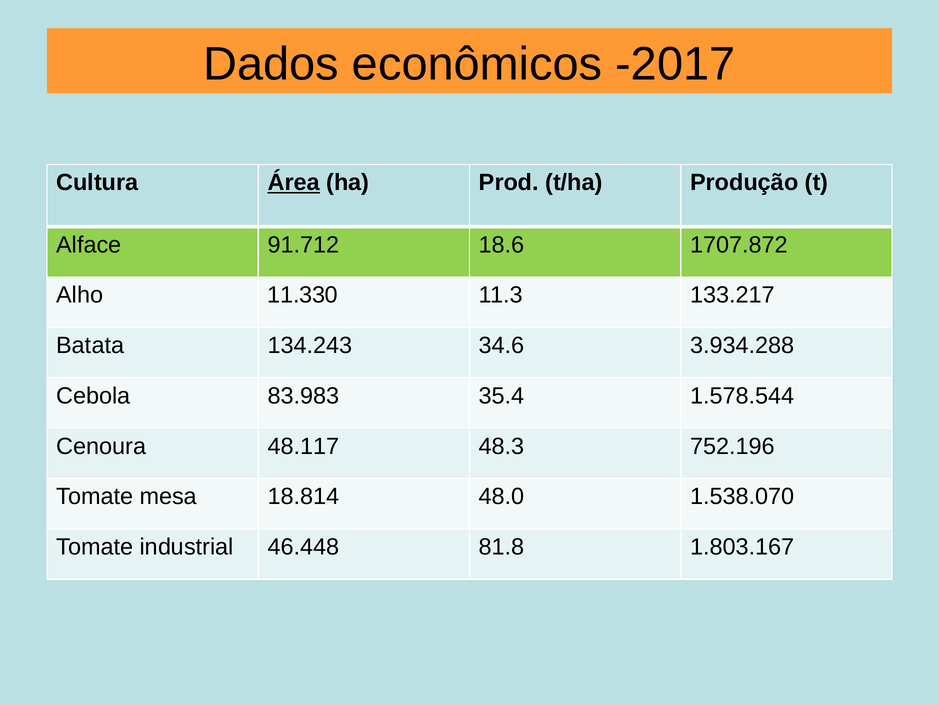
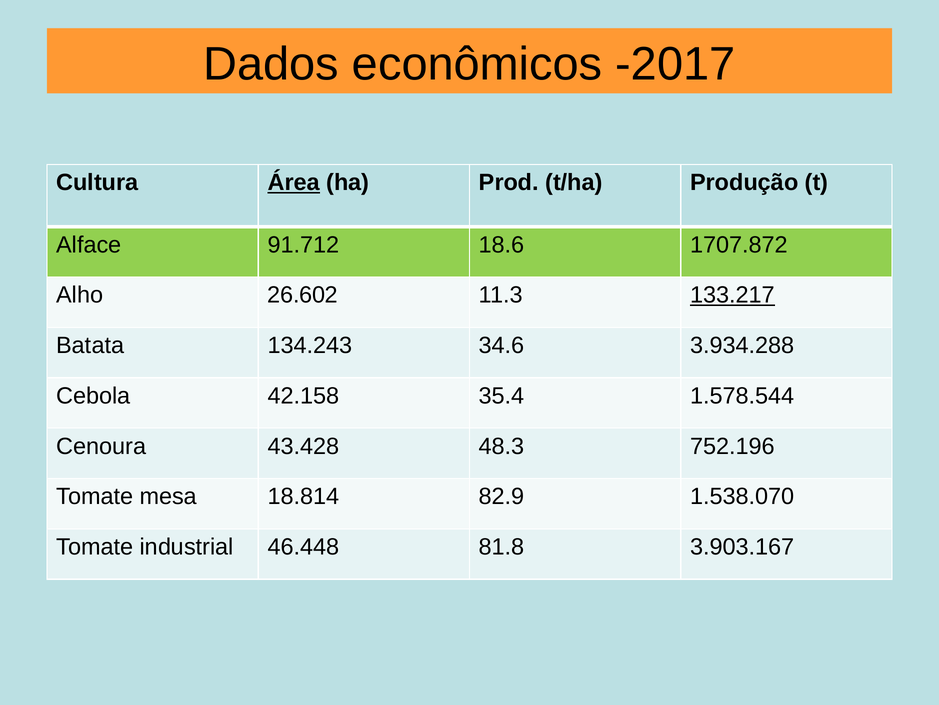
11.330: 11.330 -> 26.602
133.217 underline: none -> present
83.983: 83.983 -> 42.158
48.117: 48.117 -> 43.428
48.0: 48.0 -> 82.9
1.803.167: 1.803.167 -> 3.903.167
